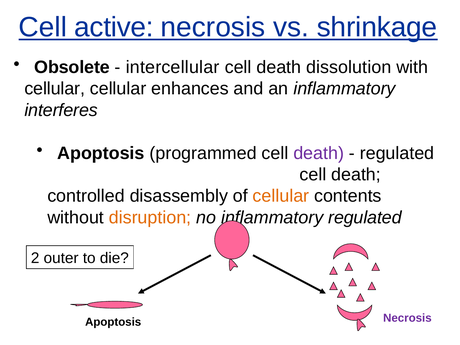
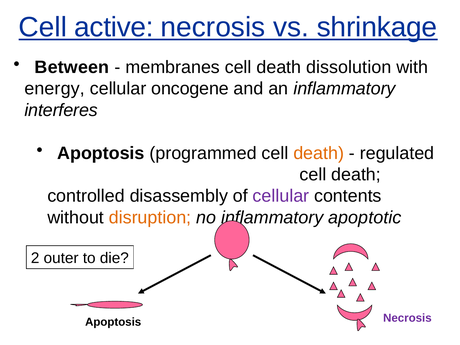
Obsolete: Obsolete -> Between
intercellular: intercellular -> membranes
cellular at (55, 89): cellular -> energy
enhances: enhances -> oncogene
death at (319, 153) colour: purple -> orange
cellular at (281, 196) colour: orange -> purple
inflammatory regulated: regulated -> apoptotic
